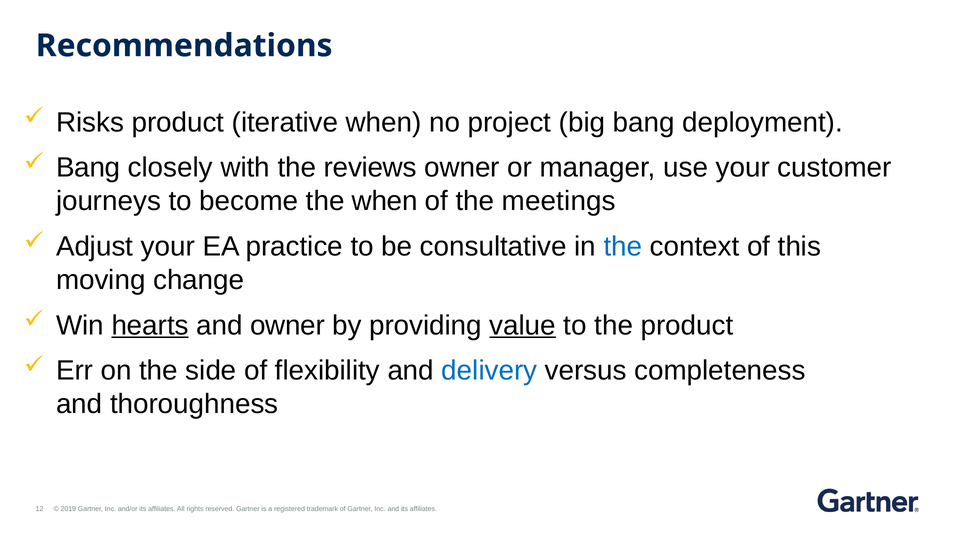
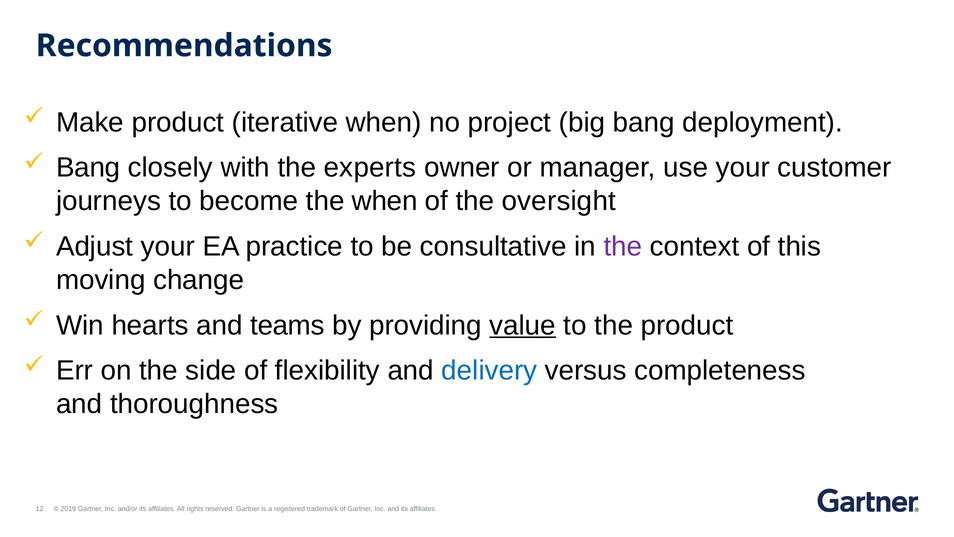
Risks: Risks -> Make
reviews: reviews -> experts
meetings: meetings -> oversight
the at (623, 246) colour: blue -> purple
hearts underline: present -> none
and owner: owner -> teams
